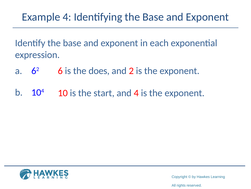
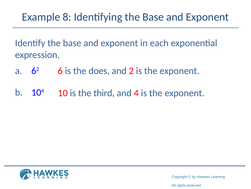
Example 4: 4 -> 8
start: start -> third
